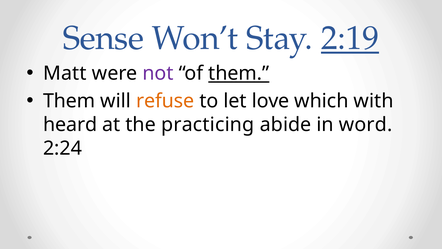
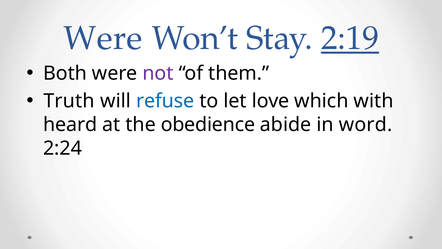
Sense at (103, 38): Sense -> Were
Matt: Matt -> Both
them at (239, 73) underline: present -> none
Them at (69, 101): Them -> Truth
refuse colour: orange -> blue
practicing: practicing -> obedience
